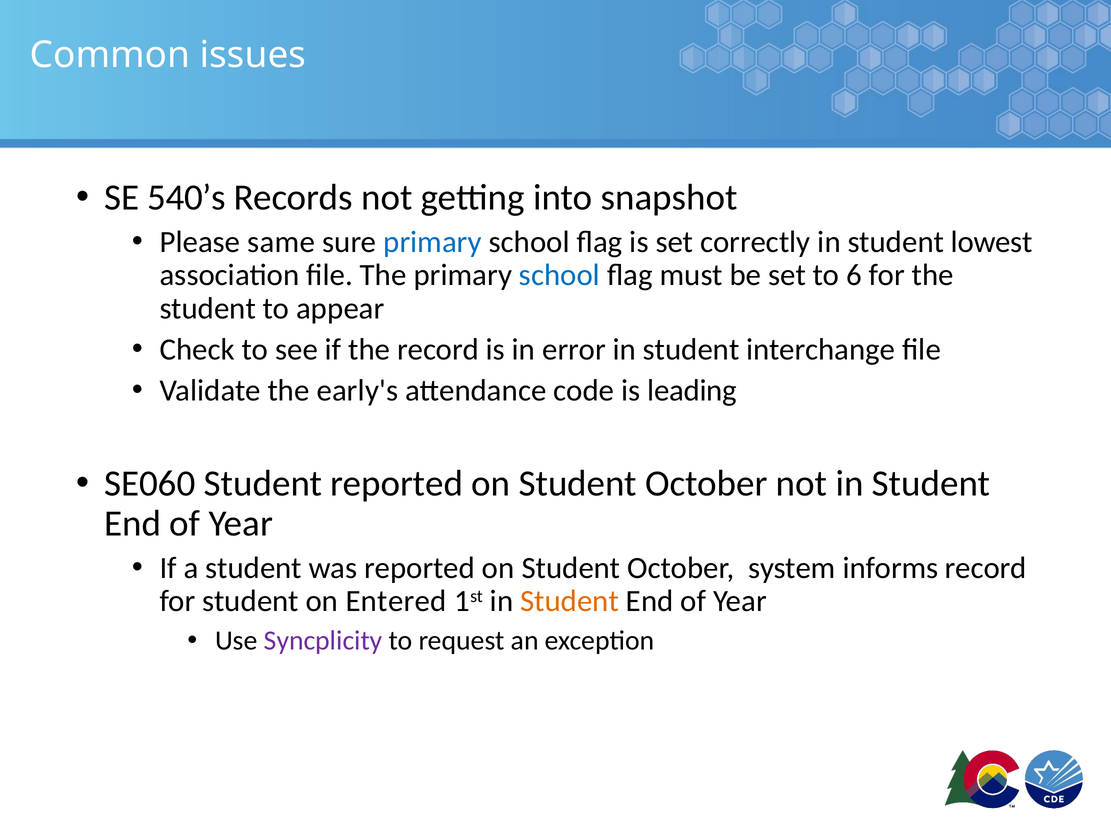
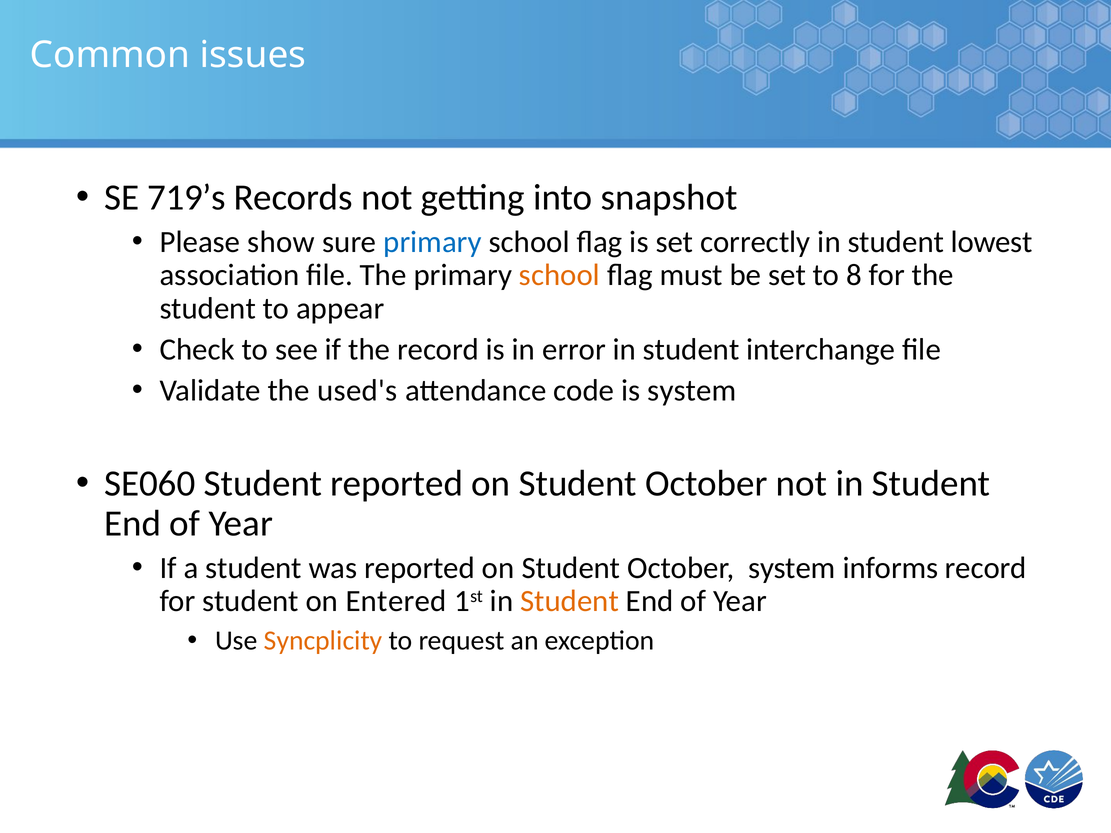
540’s: 540’s -> 719’s
same: same -> show
school at (560, 275) colour: blue -> orange
6: 6 -> 8
early's: early's -> used's
is leading: leading -> system
Syncplicity colour: purple -> orange
